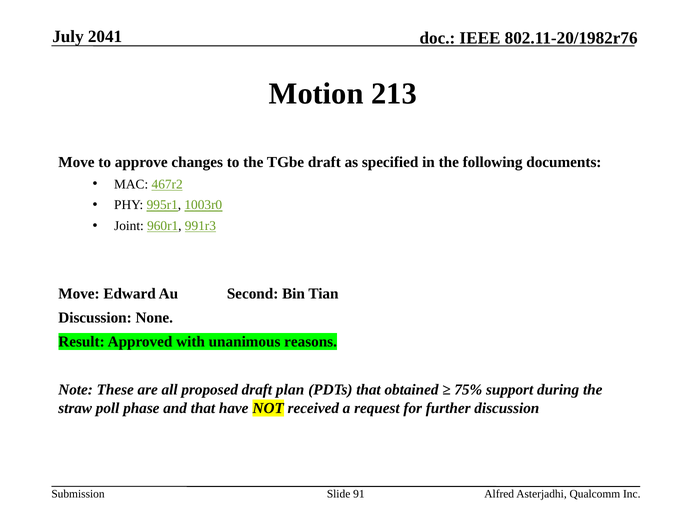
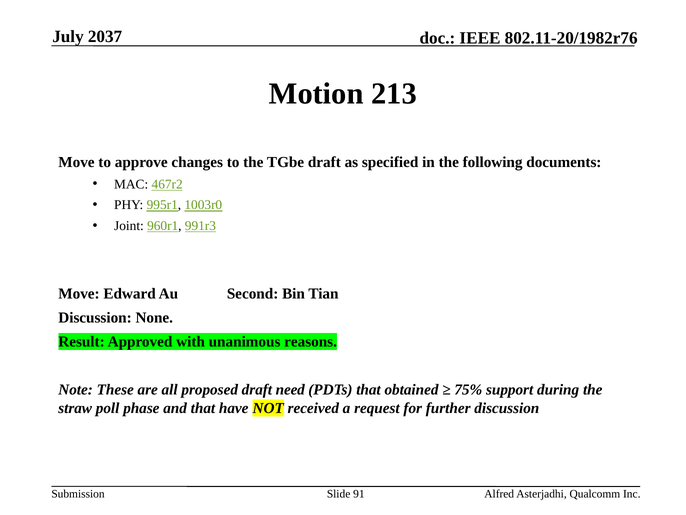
2041: 2041 -> 2037
plan: plan -> need
